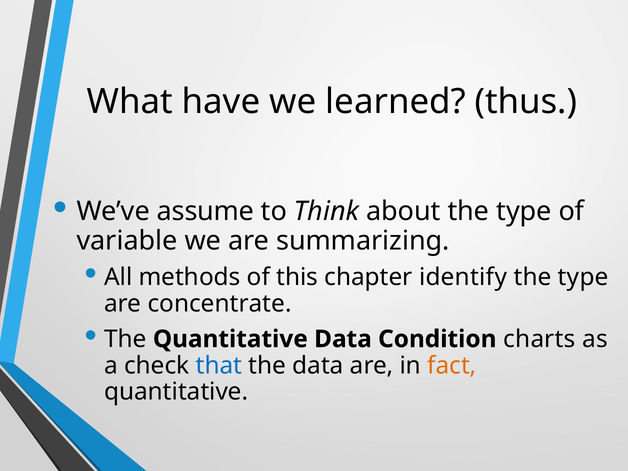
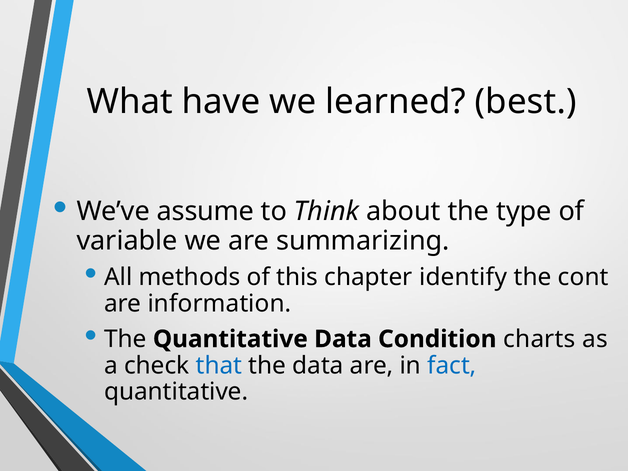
thus: thus -> best
type at (583, 277): type -> cont
concentrate: concentrate -> information
fact colour: orange -> blue
